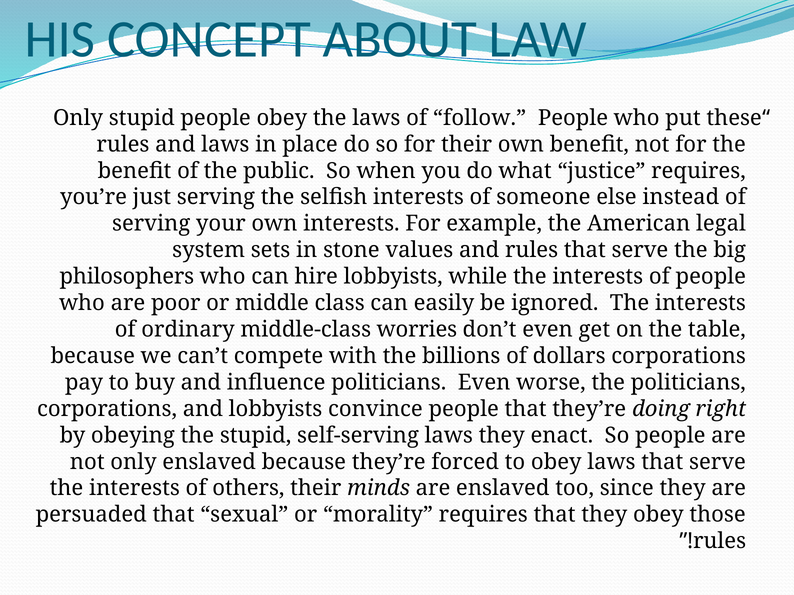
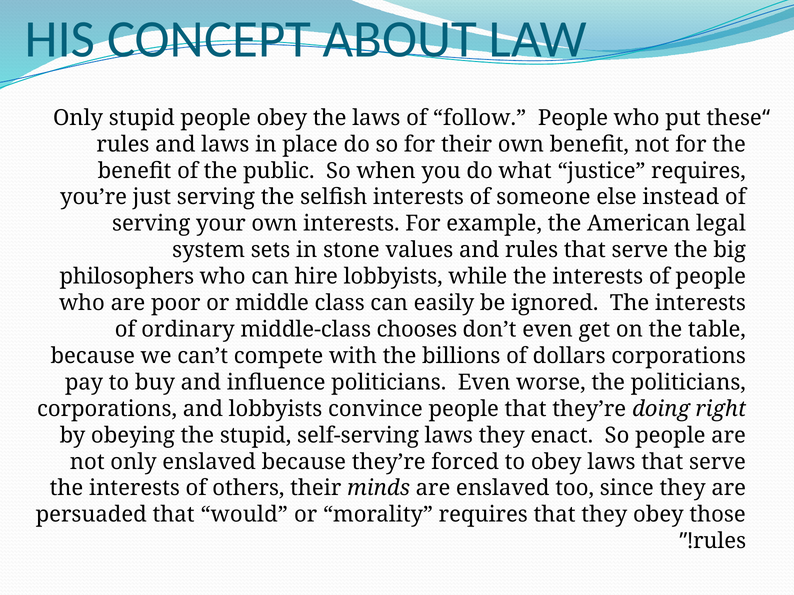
worries: worries -> chooses
sexual: sexual -> would
